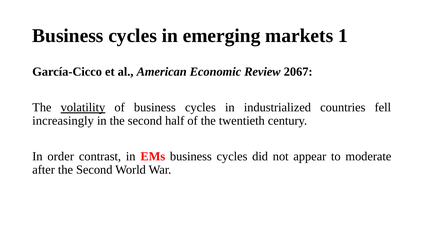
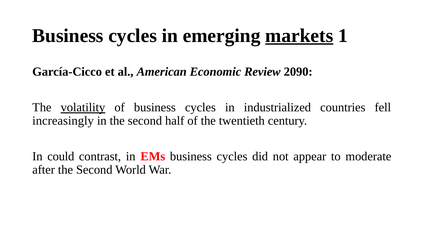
markets underline: none -> present
2067: 2067 -> 2090
order: order -> could
